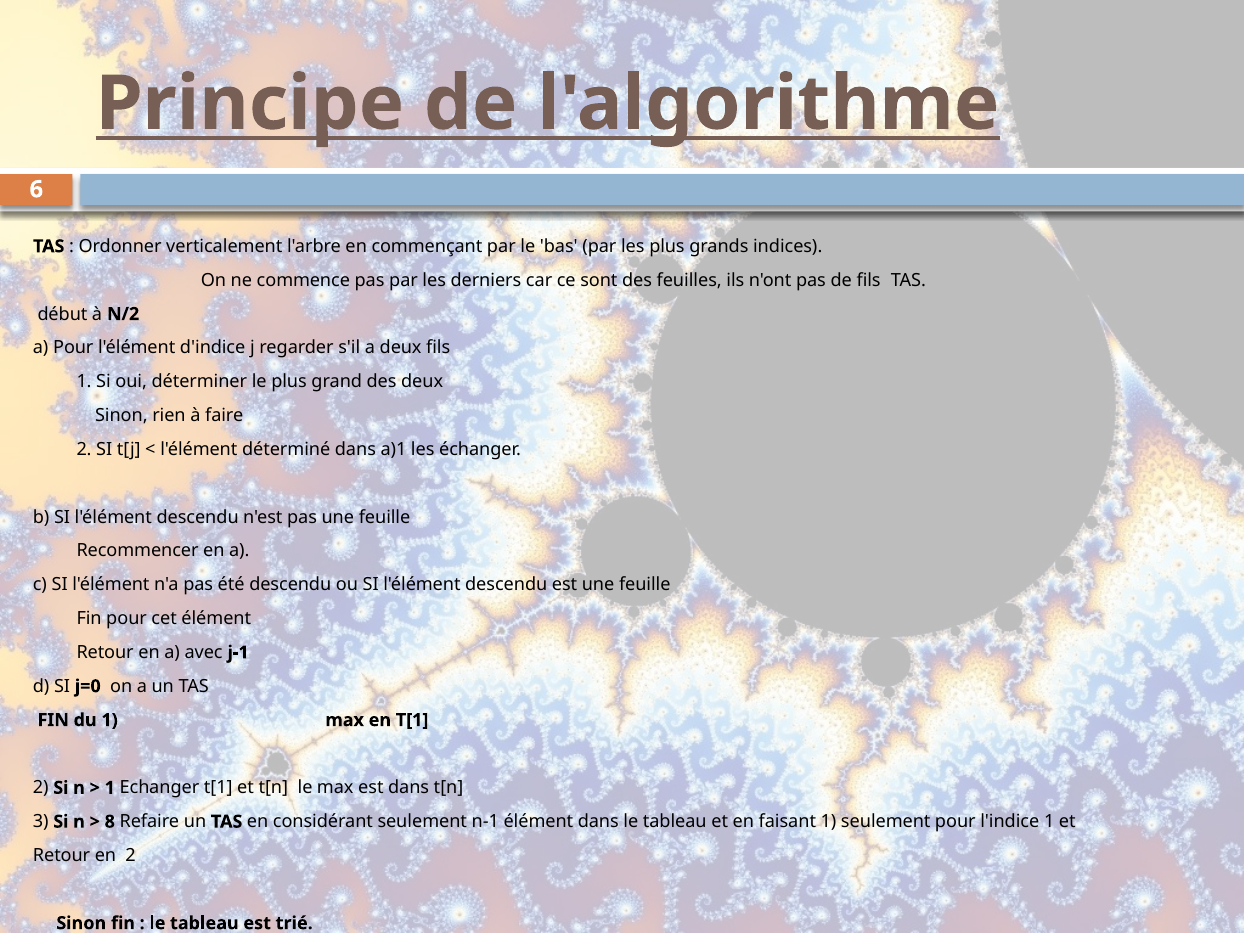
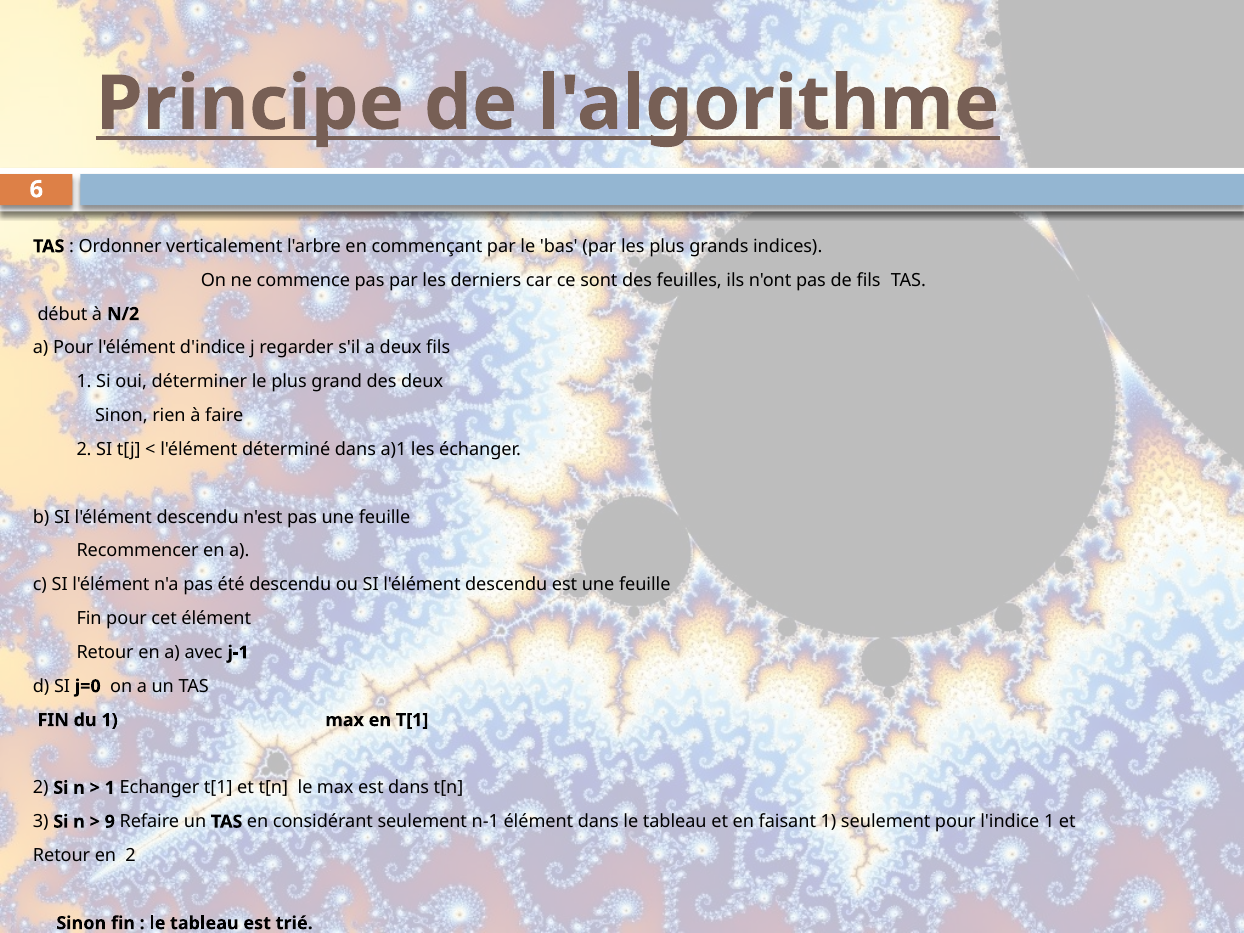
8: 8 -> 9
